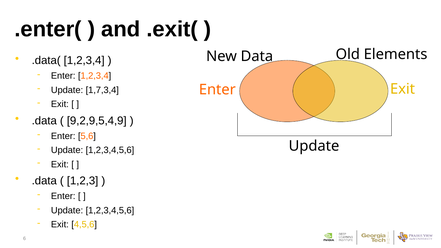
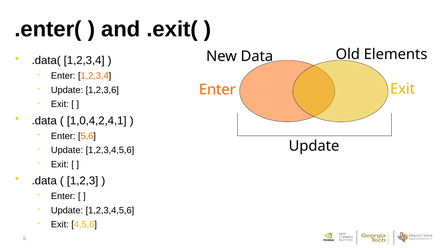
1,7,3,4: 1,7,3,4 -> 1,2,3,6
9,2,9,5,4,9: 9,2,9,5,4,9 -> 1,0,4,2,4,1
